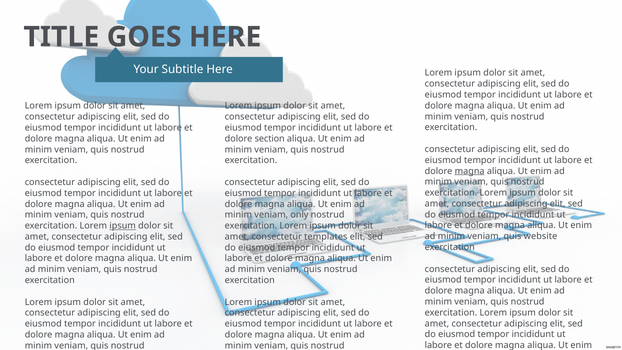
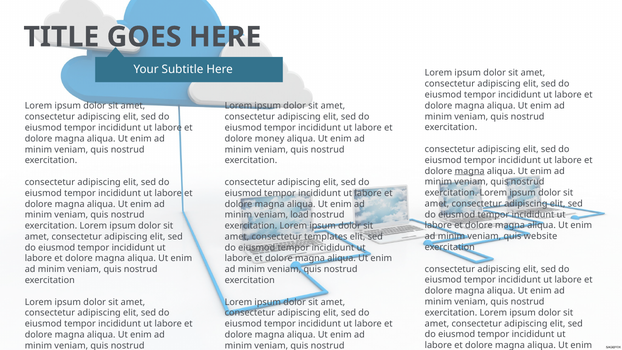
section: section -> money
only: only -> load
ipsum at (123, 226) underline: present -> none
